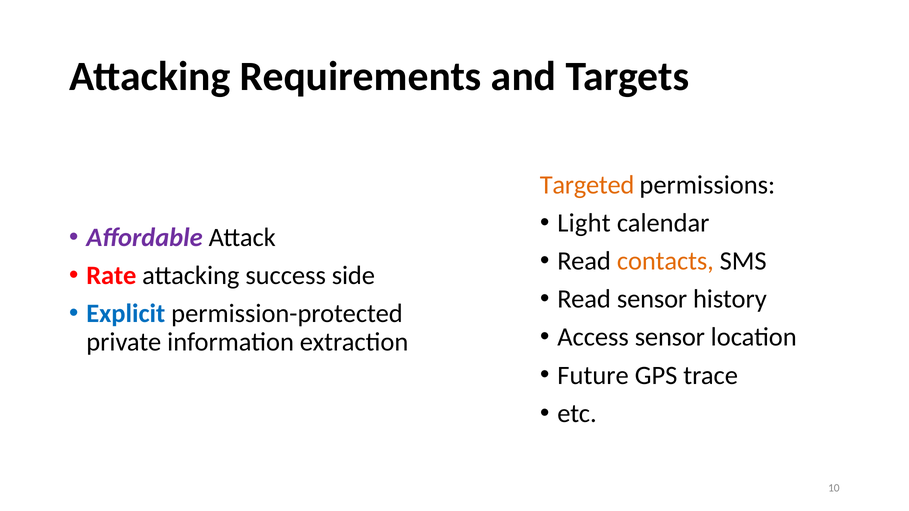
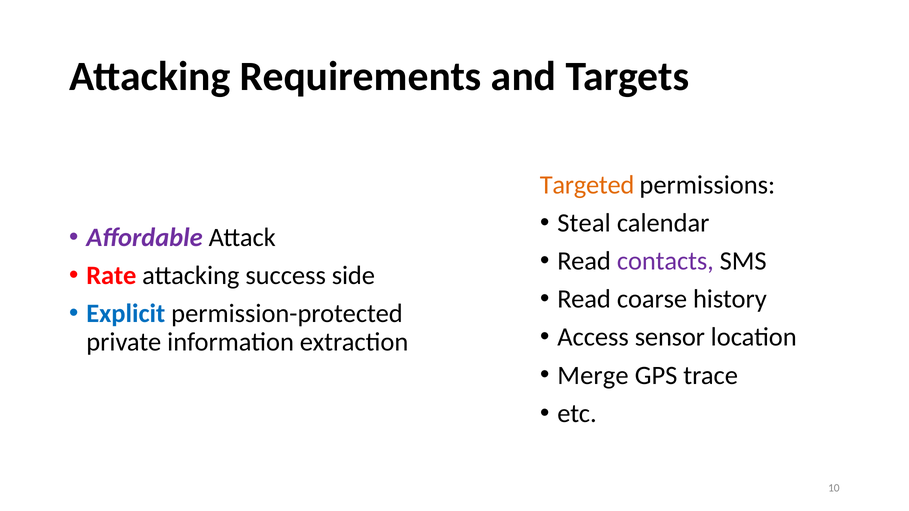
Light: Light -> Steal
contacts colour: orange -> purple
Read sensor: sensor -> coarse
Future: Future -> Merge
